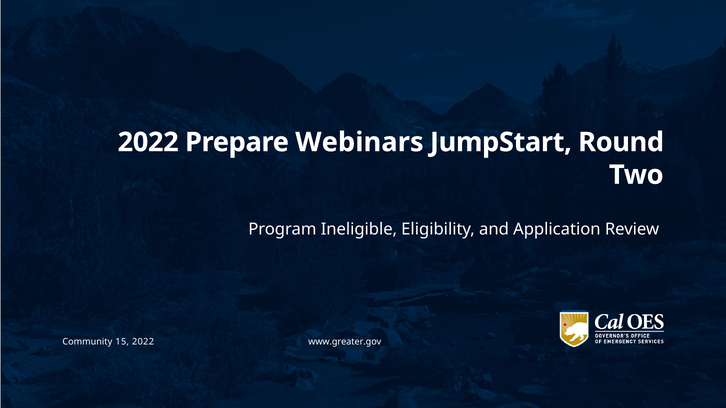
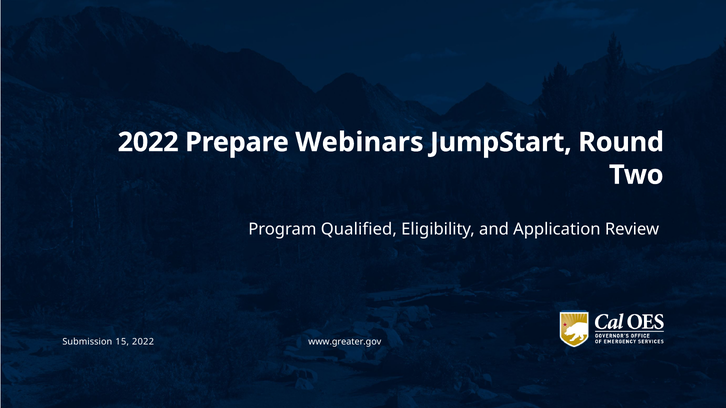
Ineligible: Ineligible -> Qualified
Community: Community -> Submission
